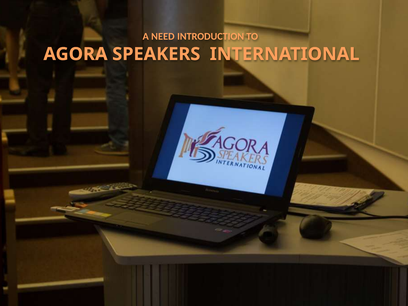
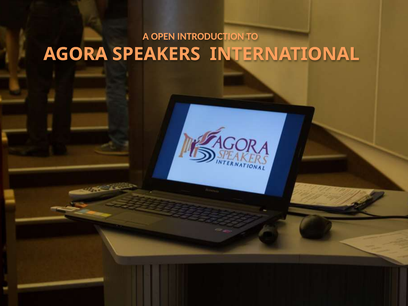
NEED: NEED -> OPEN
